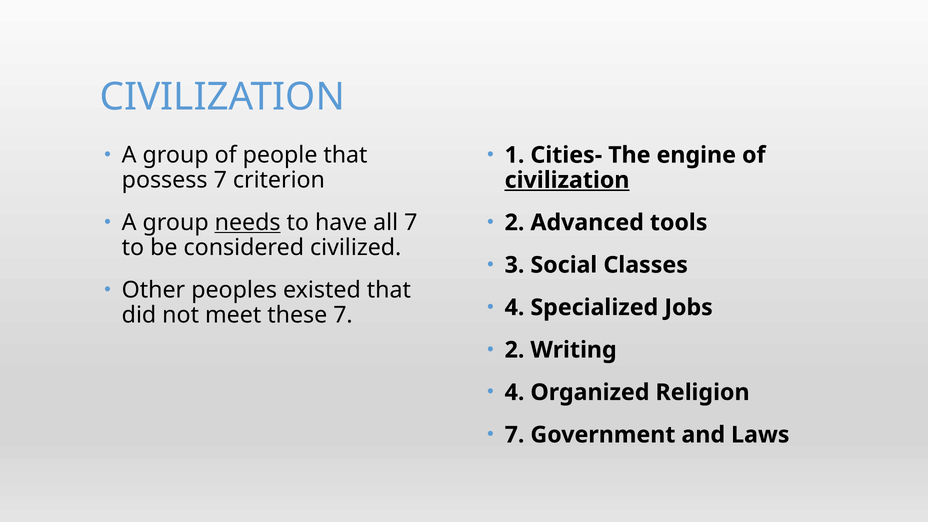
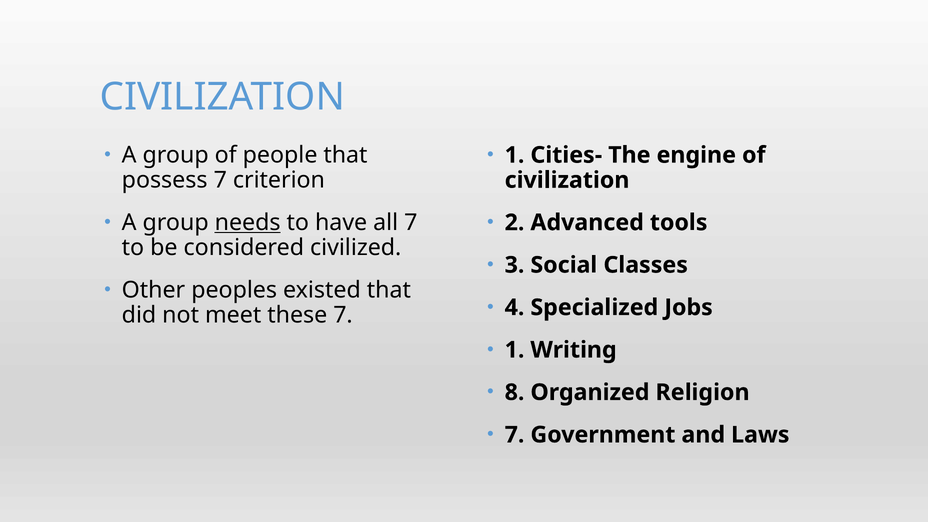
civilization at (567, 180) underline: present -> none
2 at (515, 350): 2 -> 1
4 at (515, 392): 4 -> 8
